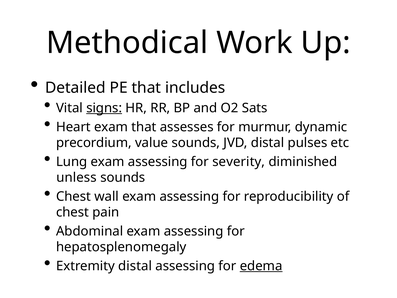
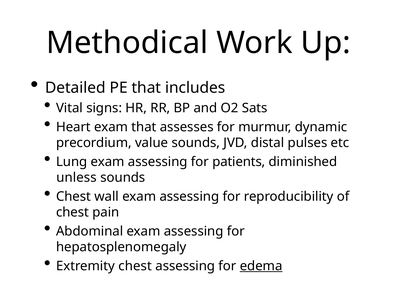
signs underline: present -> none
severity: severity -> patients
Extremity distal: distal -> chest
